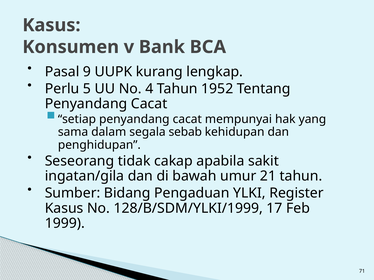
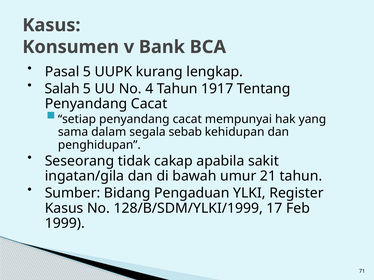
Pasal 9: 9 -> 5
Perlu: Perlu -> Salah
1952: 1952 -> 1917
